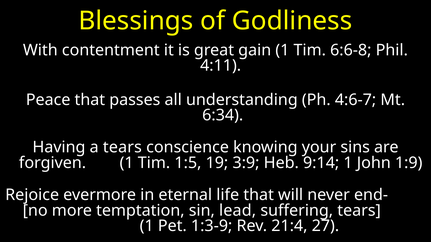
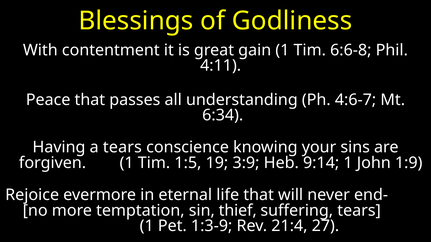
lead: lead -> thief
